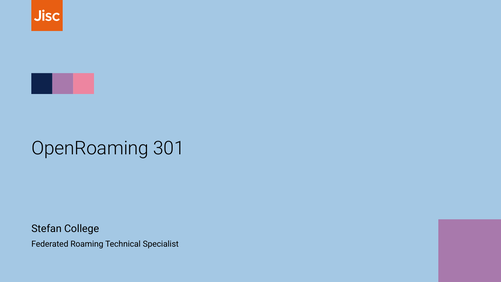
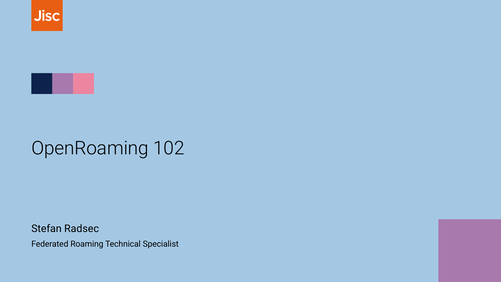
301: 301 -> 102
College: College -> Radsec
